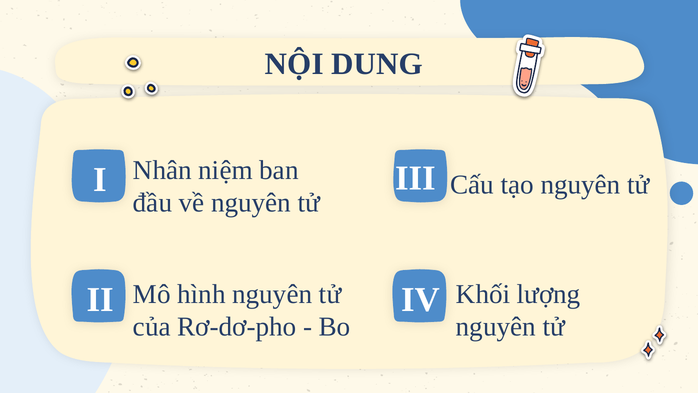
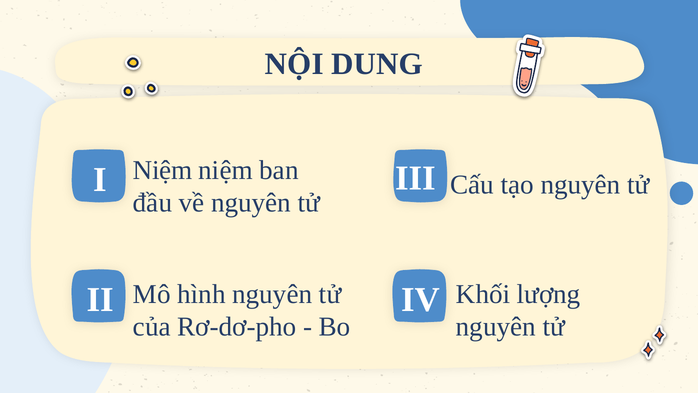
Nhân at (162, 170): Nhân -> Niệm
